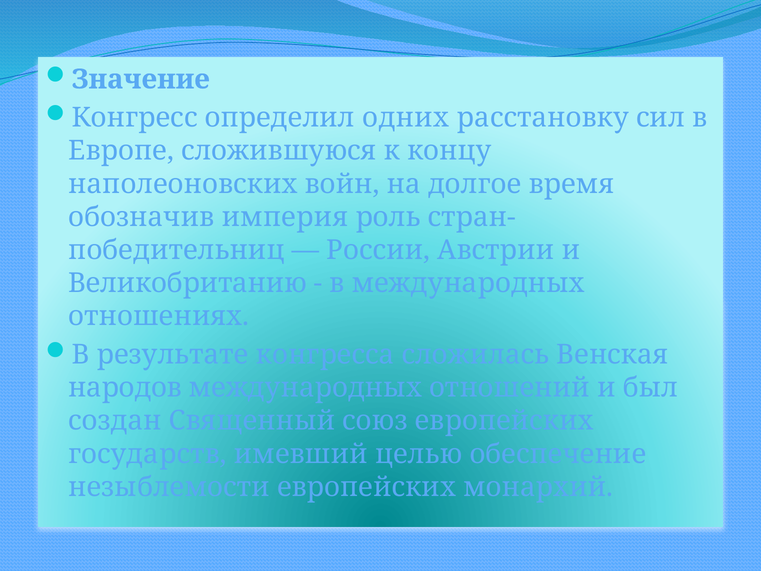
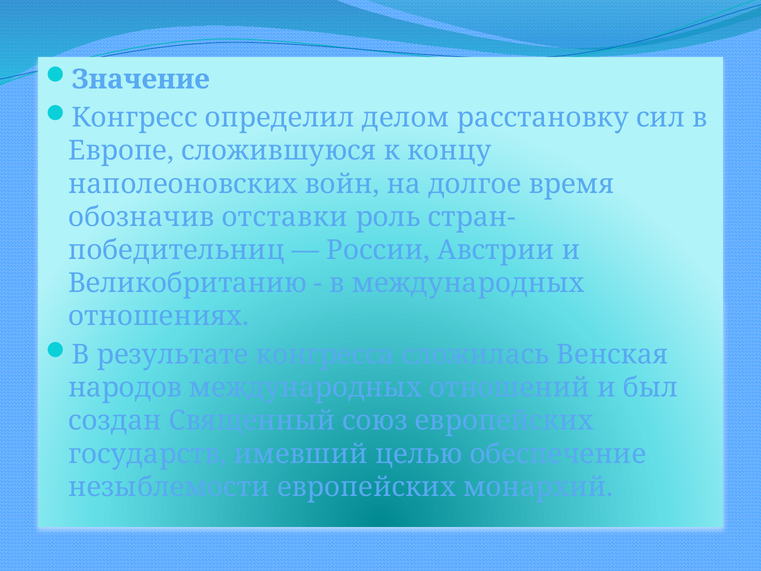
одних: одних -> делом
империя: империя -> отставки
